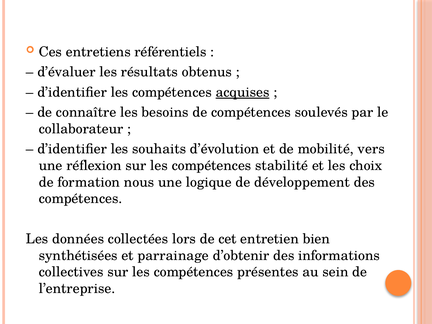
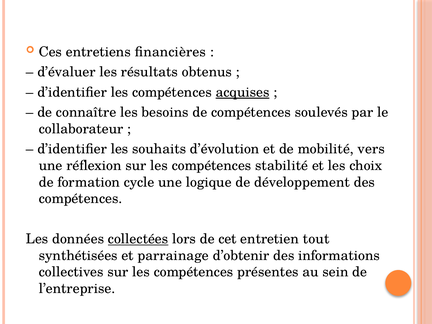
référentiels: référentiels -> ﬁnancières
nous: nous -> cycle
collectées underline: none -> present
bien: bien -> tout
